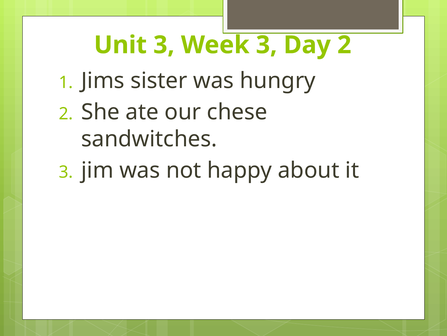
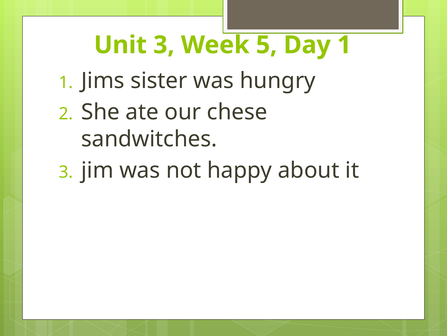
Week 3: 3 -> 5
Day 2: 2 -> 1
